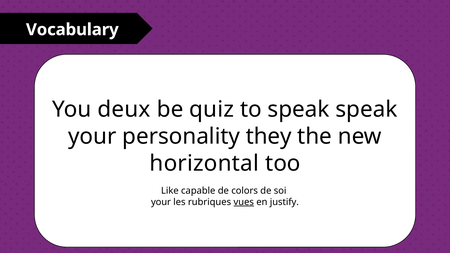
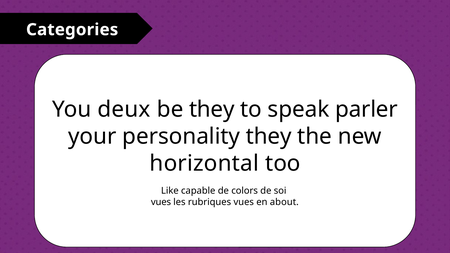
Vocabulary: Vocabulary -> Categories
be quiz: quiz -> they
speak speak: speak -> parler
your at (161, 202): your -> vues
vues at (244, 202) underline: present -> none
justify: justify -> about
